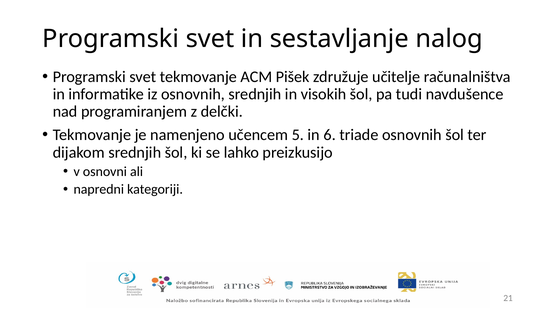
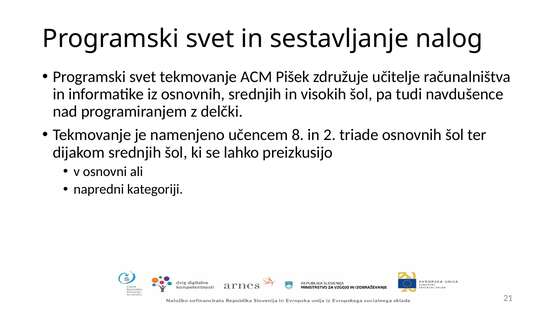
5: 5 -> 8
6: 6 -> 2
